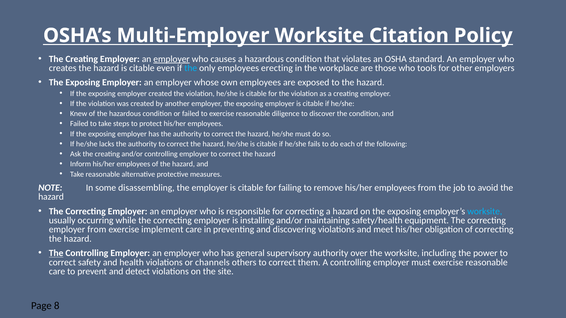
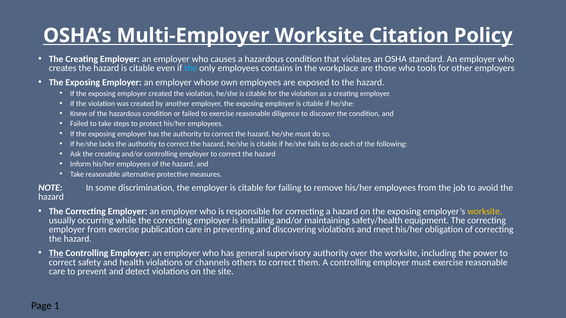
employer at (172, 59) underline: present -> none
erecting: erecting -> contains
disassembling: disassembling -> discrimination
worksite at (485, 212) colour: light blue -> yellow
implement: implement -> publication
8: 8 -> 1
